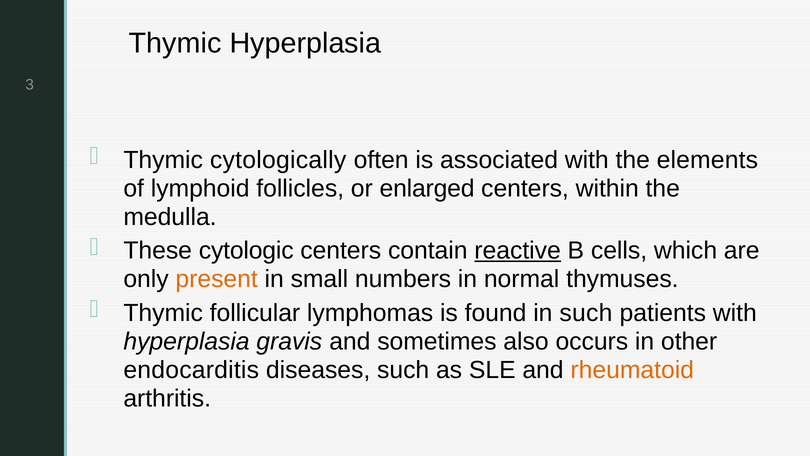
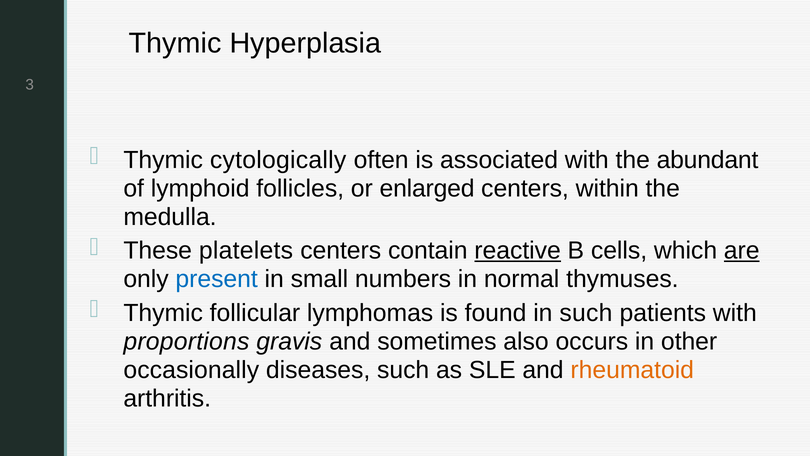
elements: elements -> abundant
cytologic: cytologic -> platelets
are underline: none -> present
present colour: orange -> blue
hyperplasia at (187, 341): hyperplasia -> proportions
endocarditis: endocarditis -> occasionally
